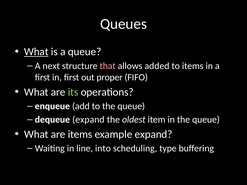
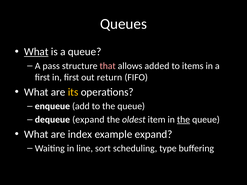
next: next -> pass
proper: proper -> return
its colour: light green -> yellow
the at (183, 120) underline: none -> present
are items: items -> index
into: into -> sort
